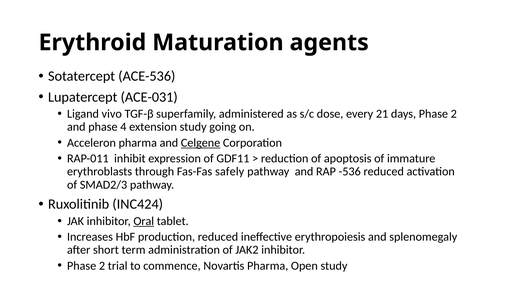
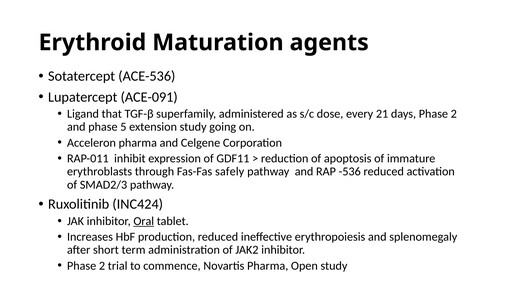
ACE-031: ACE-031 -> ACE-091
vivo: vivo -> that
4: 4 -> 5
Celgene underline: present -> none
